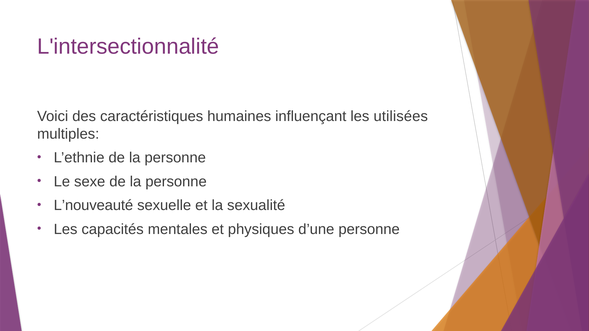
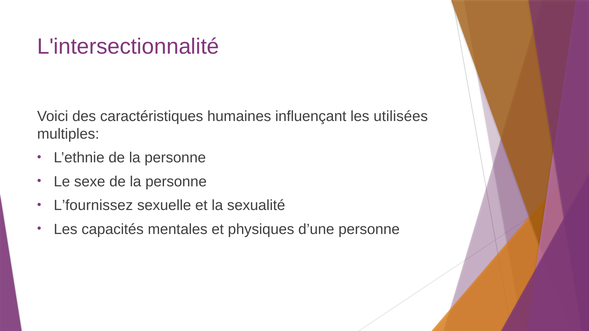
L’nouveauté: L’nouveauté -> L’fournissez
